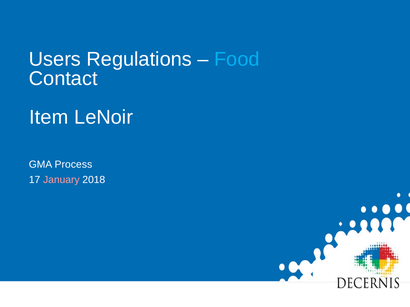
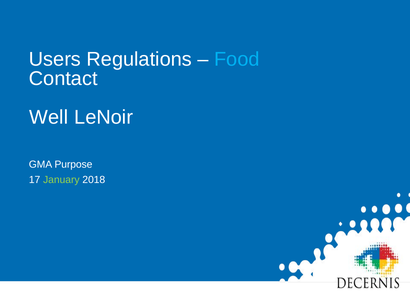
Item: Item -> Well
Process: Process -> Purpose
January colour: pink -> light green
